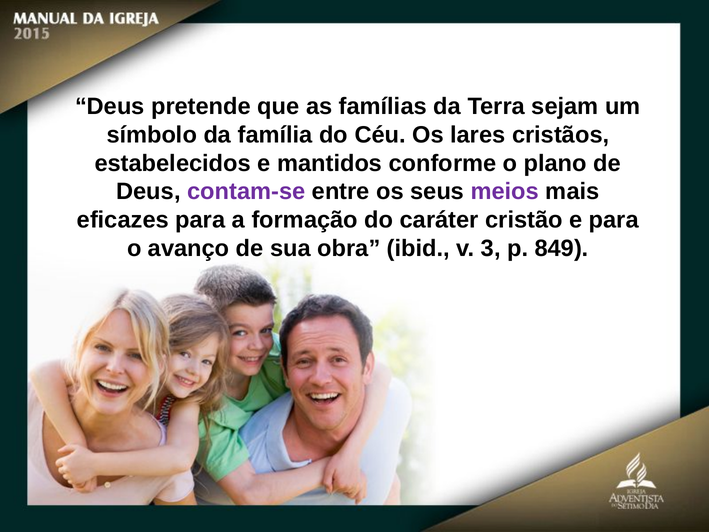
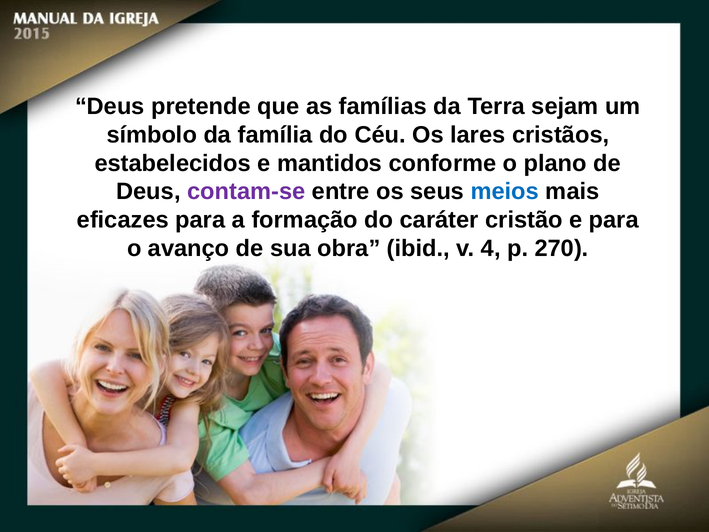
meios colour: purple -> blue
3: 3 -> 4
849: 849 -> 270
